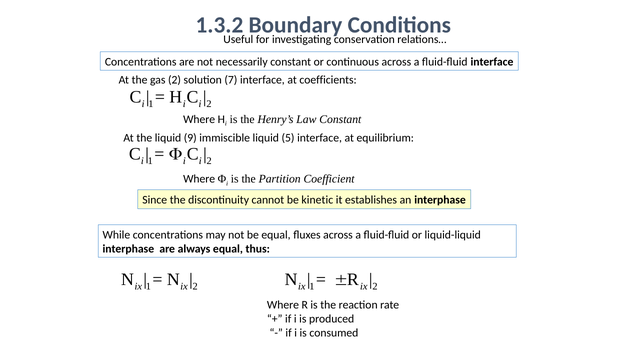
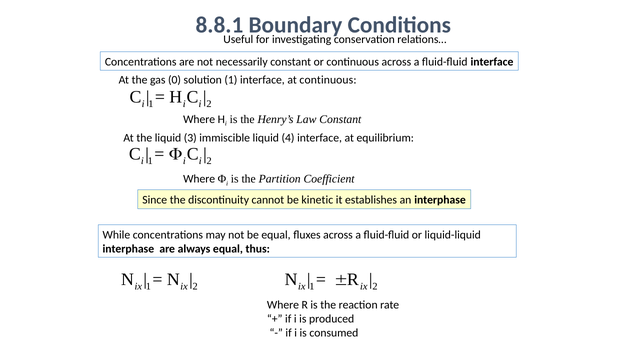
1.3.2: 1.3.2 -> 8.8.1
gas 2: 2 -> 0
solution 7: 7 -> 1
at coefficients: coefficients -> continuous
9: 9 -> 3
5: 5 -> 4
